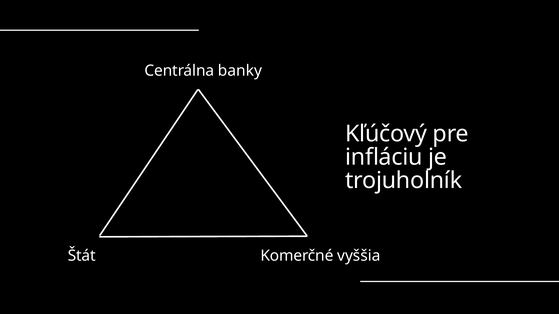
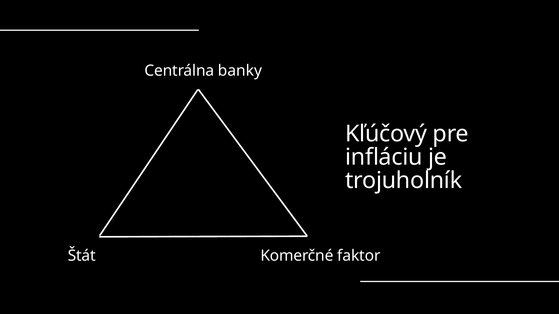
vyššia: vyššia -> faktor
